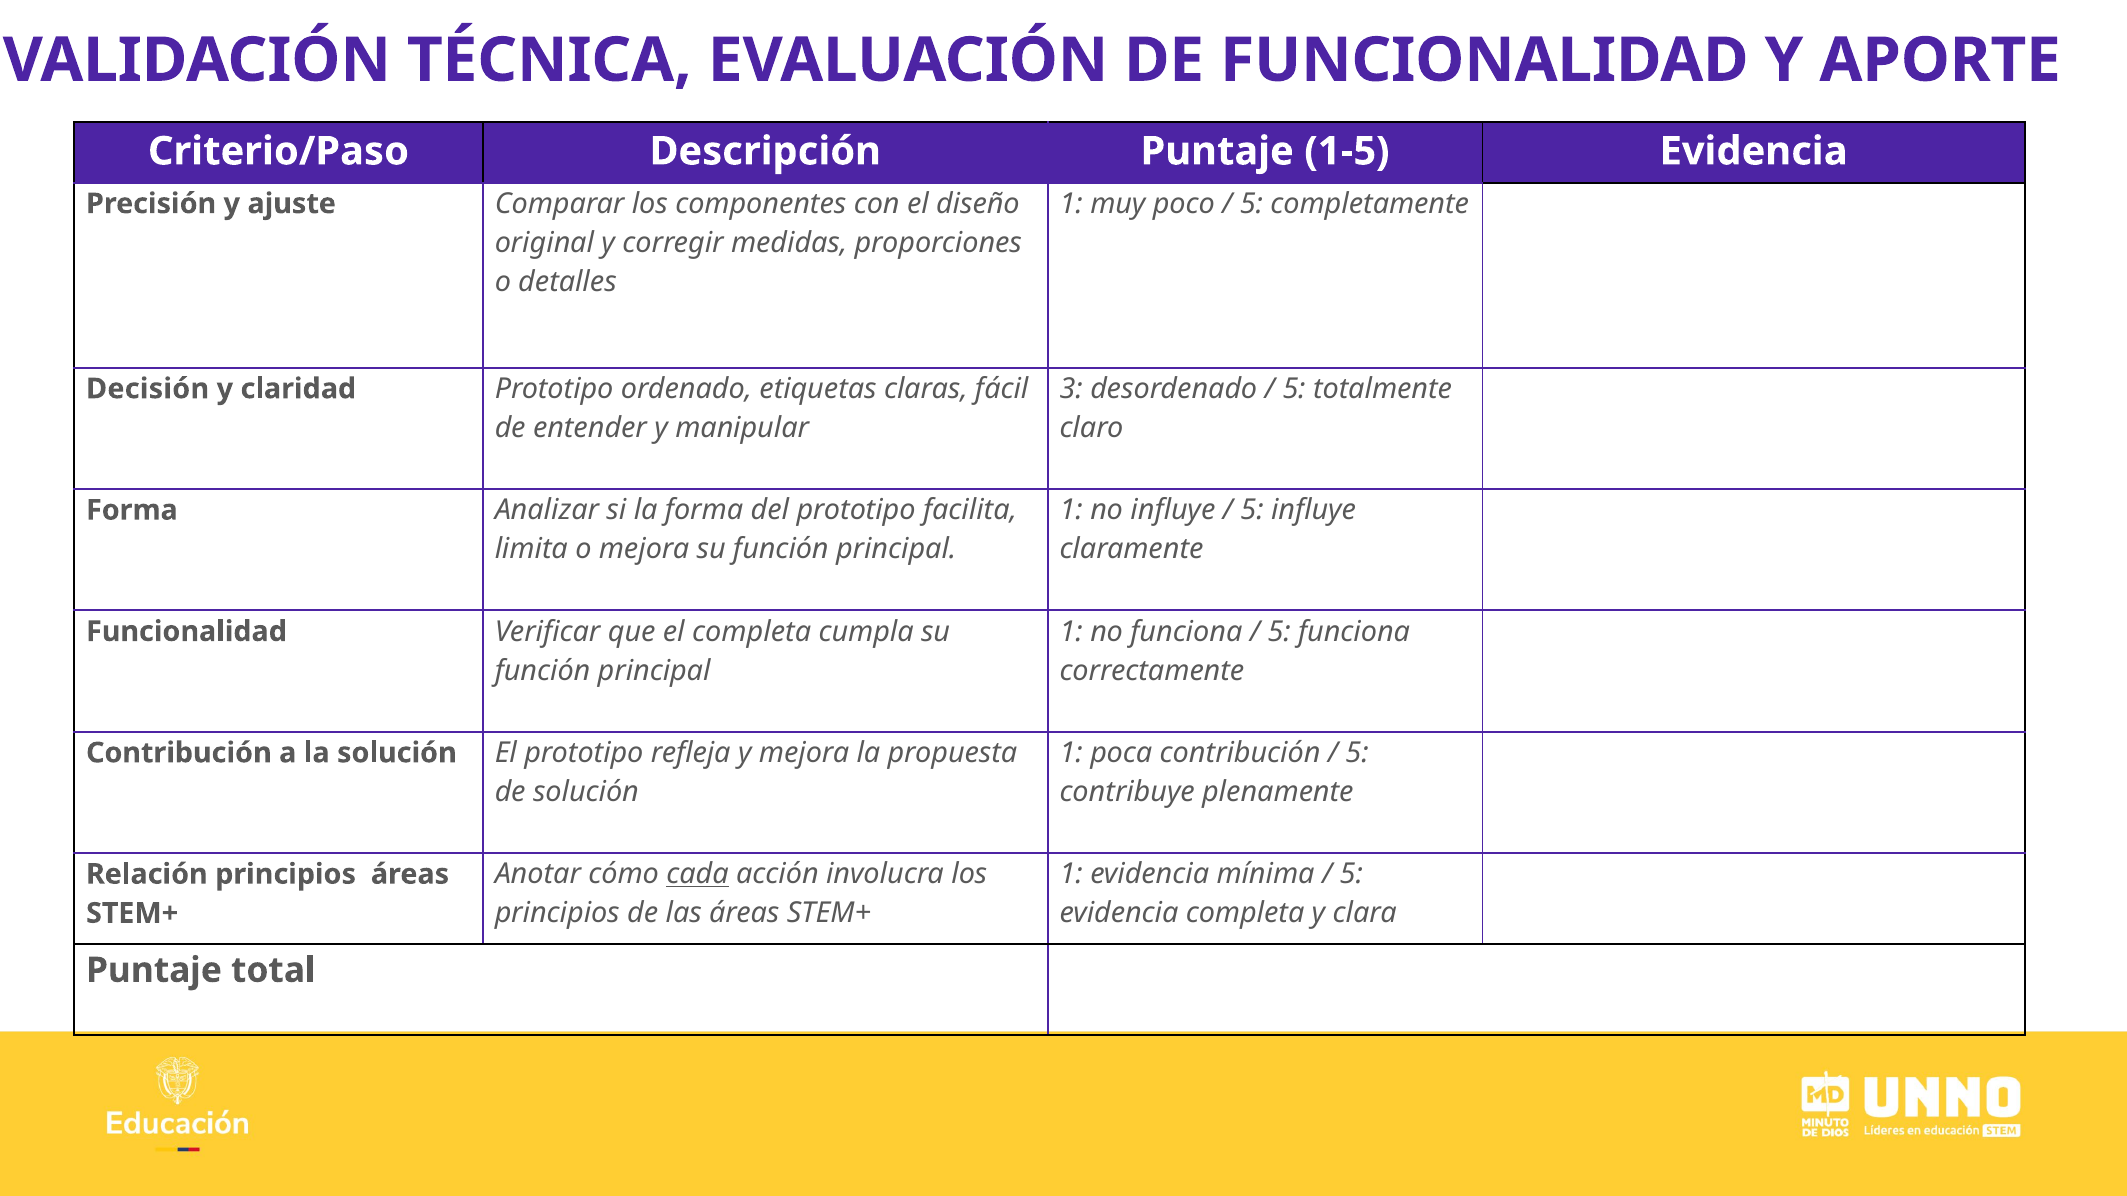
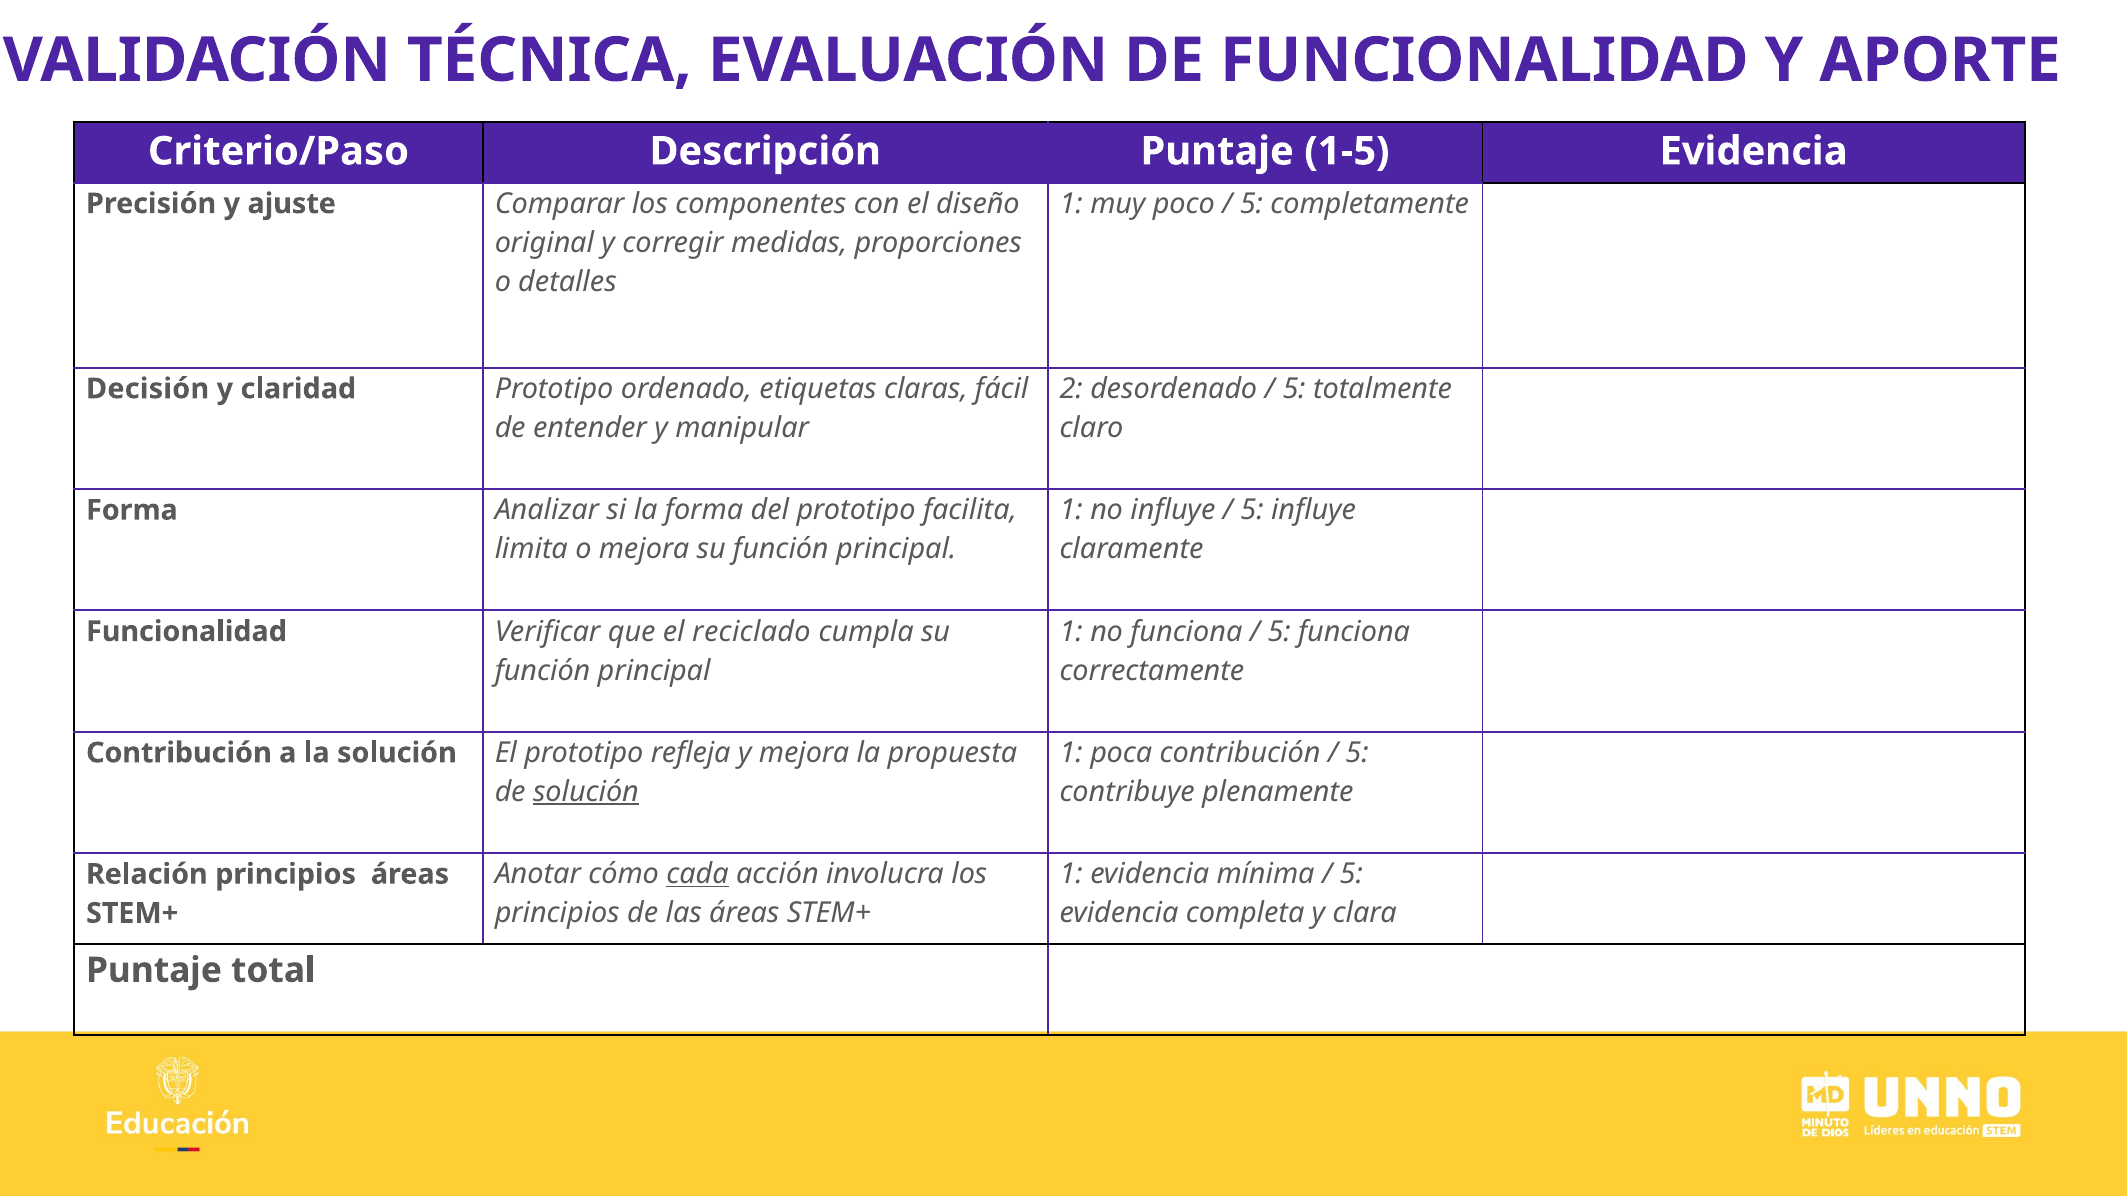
3: 3 -> 2
el completa: completa -> reciclado
solución at (586, 792) underline: none -> present
